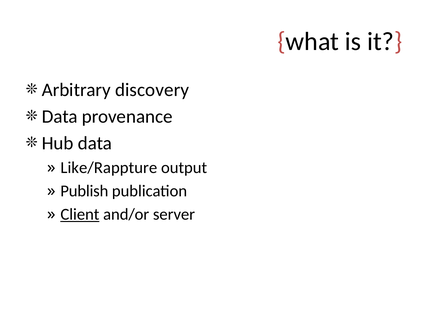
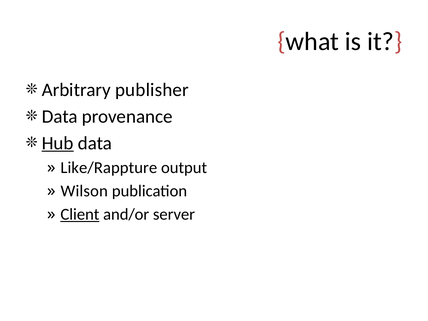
discovery: discovery -> publisher
Hub underline: none -> present
Publish: Publish -> Wilson
